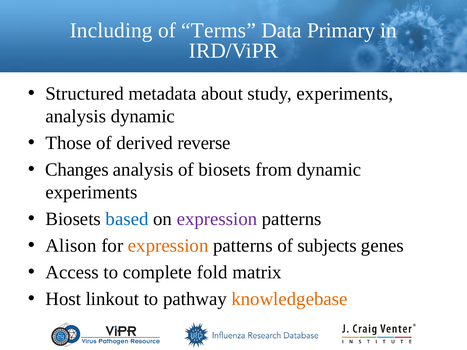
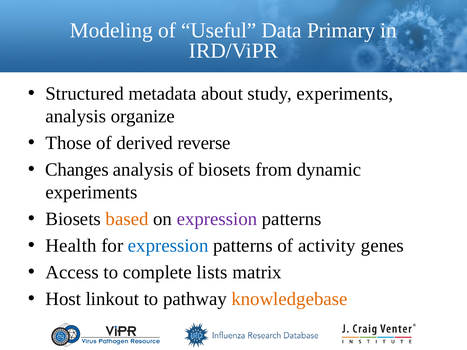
Including: Including -> Modeling
Terms: Terms -> Useful
analysis dynamic: dynamic -> organize
based colour: blue -> orange
Alison: Alison -> Health
expression at (168, 246) colour: orange -> blue
subjects: subjects -> activity
fold: fold -> lists
